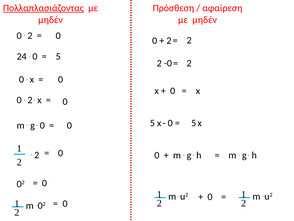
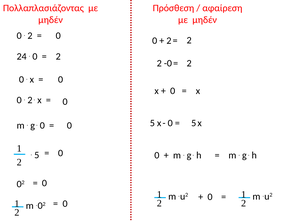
Πολλαπλασιάζοντας underline: present -> none
5 at (58, 56): 5 -> 2
2 at (37, 155): 2 -> 5
